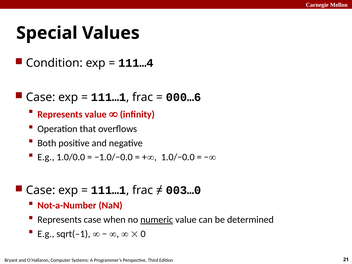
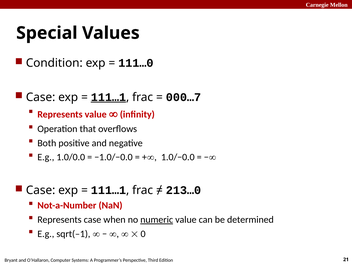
111…4: 111…4 -> 111…0
111…1 at (108, 97) underline: none -> present
000…6: 000…6 -> 000…7
003…0: 003…0 -> 213…0
